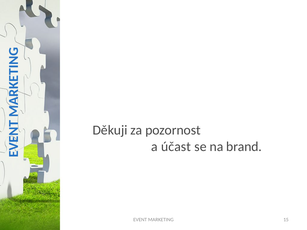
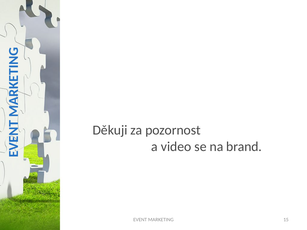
účast: účast -> video
